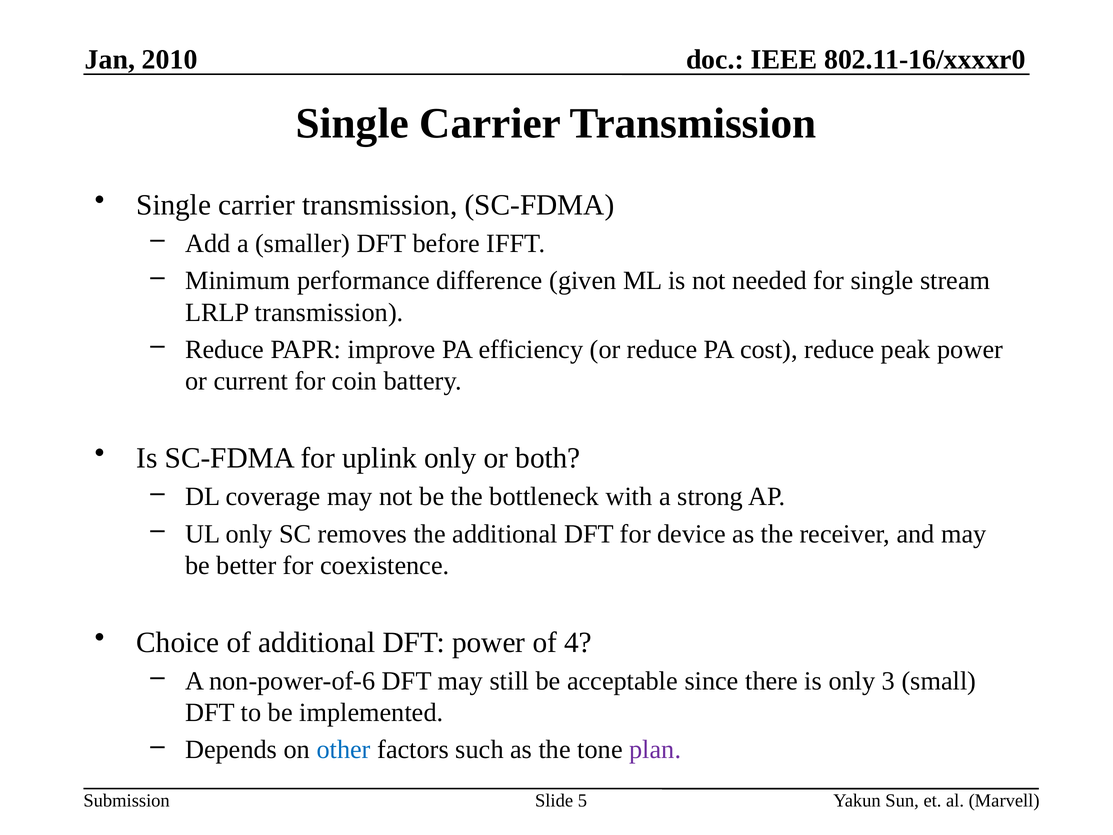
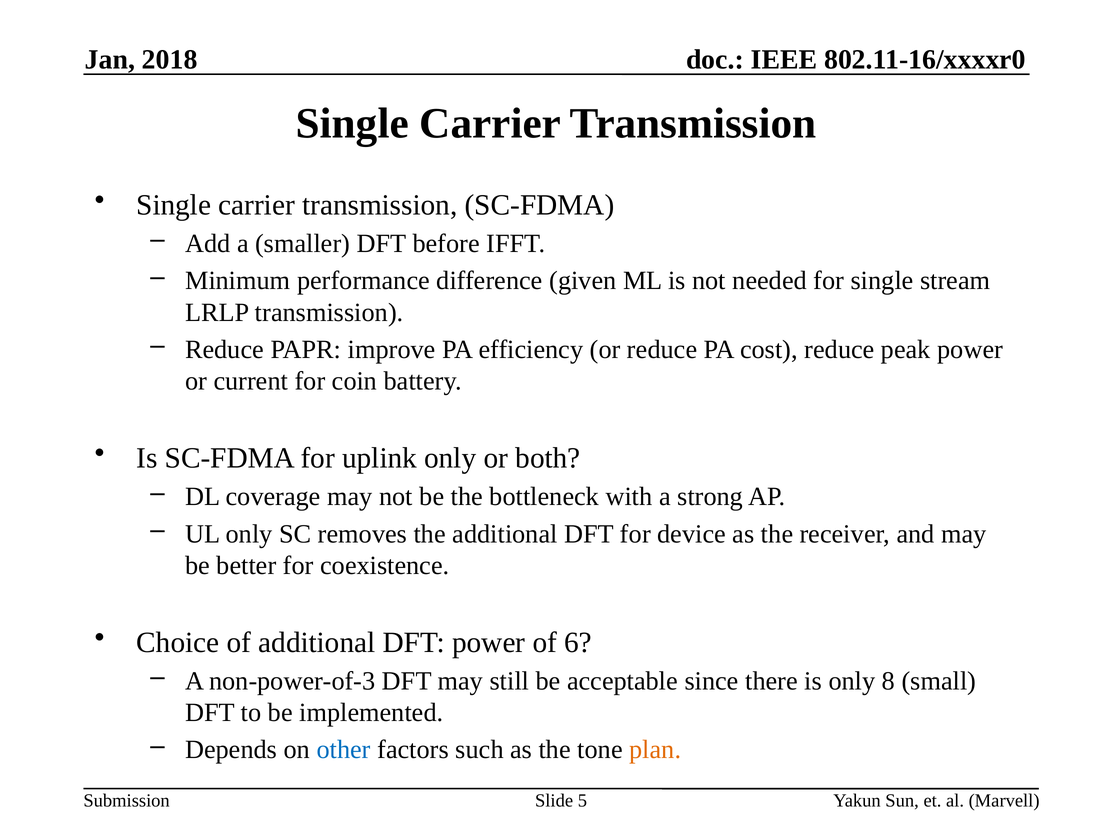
2010: 2010 -> 2018
4: 4 -> 6
non-power-of-6: non-power-of-6 -> non-power-of-3
3: 3 -> 8
plan colour: purple -> orange
